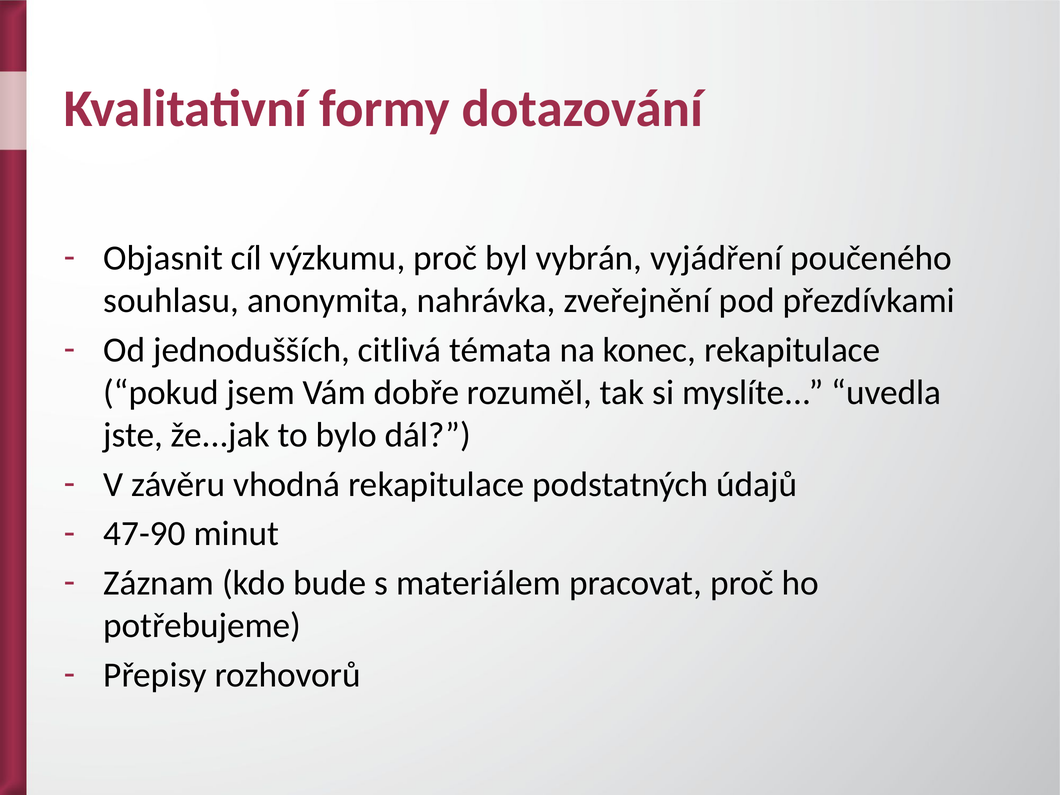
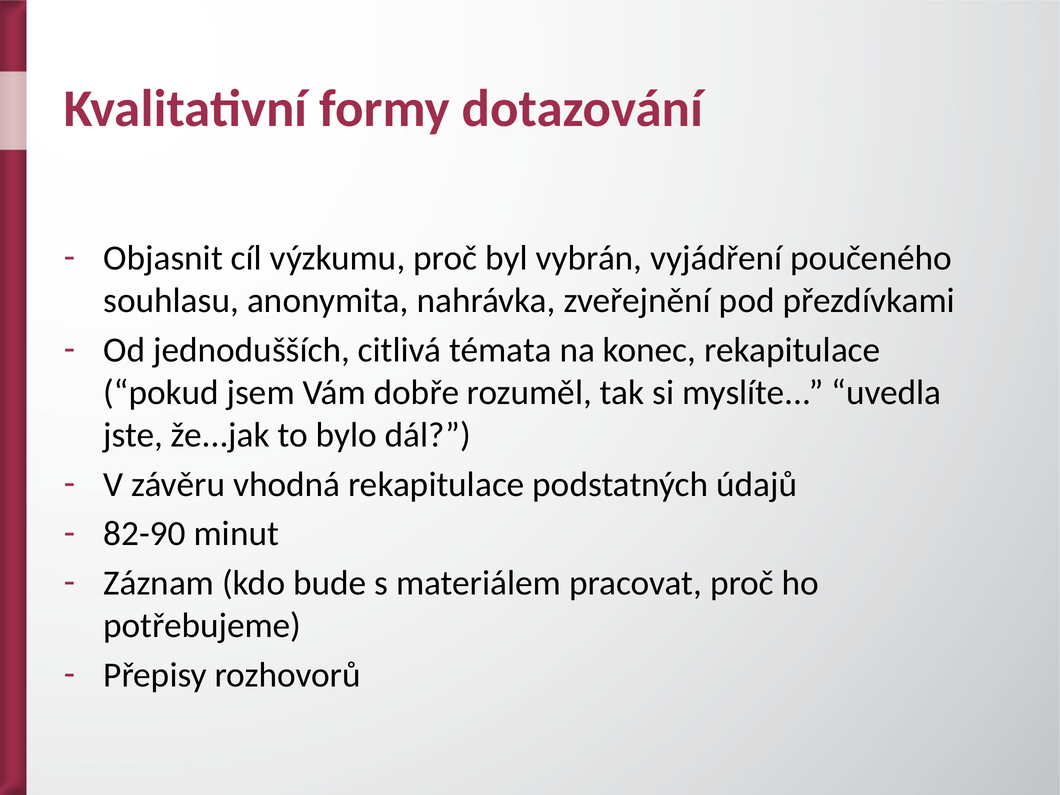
47-90: 47-90 -> 82-90
